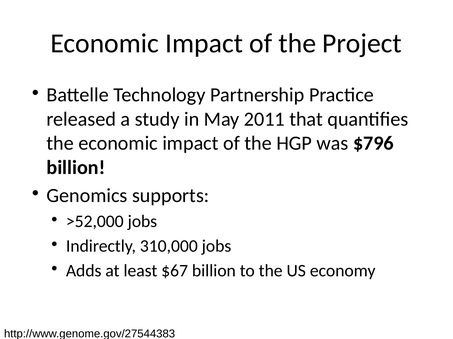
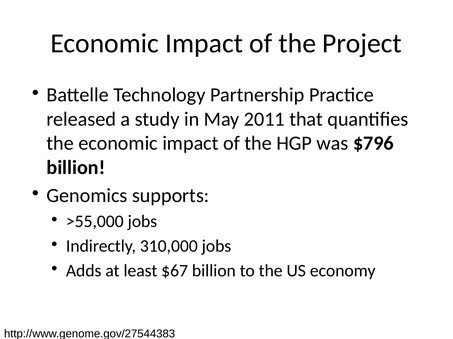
>52,000: >52,000 -> >55,000
